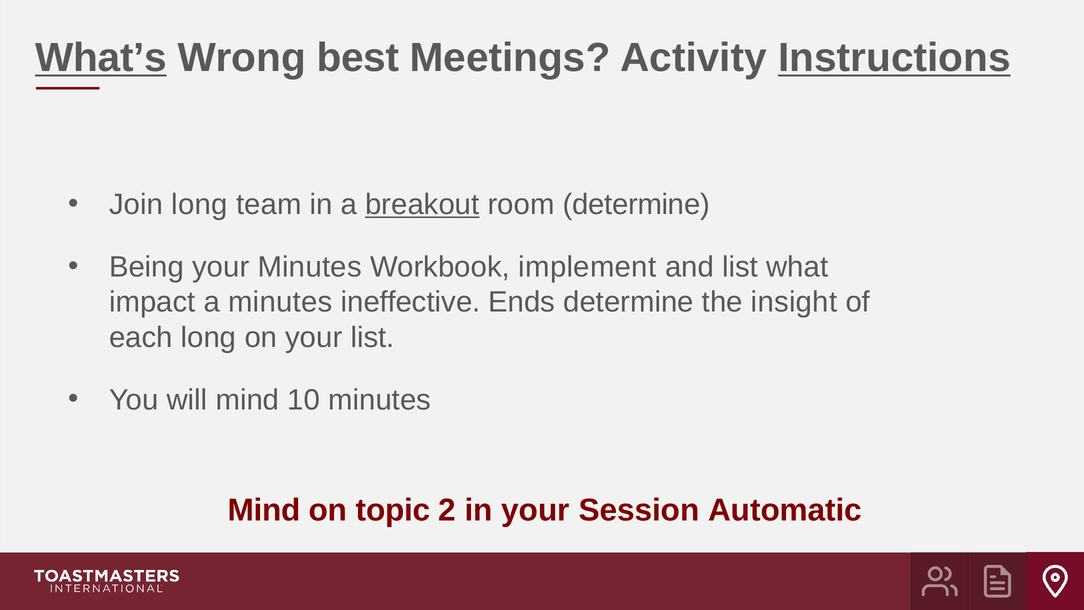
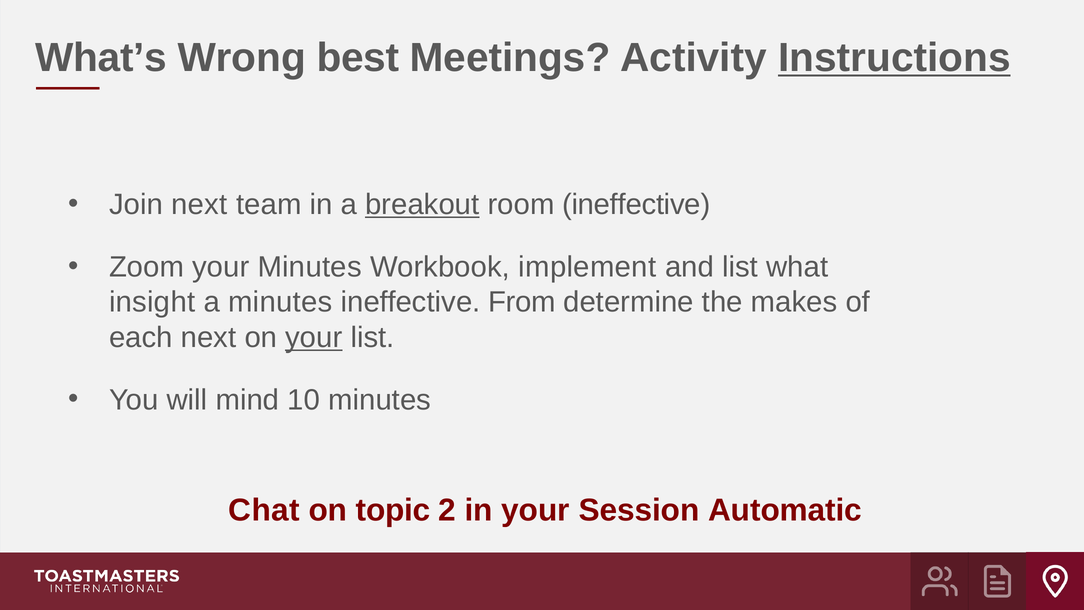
What’s underline: present -> none
Join long: long -> next
room determine: determine -> ineffective
Being: Being -> Zoom
impact: impact -> insight
Ends: Ends -> From
insight: insight -> makes
each long: long -> next
your at (314, 337) underline: none -> present
Mind at (264, 510): Mind -> Chat
